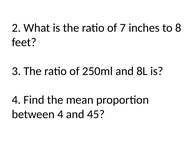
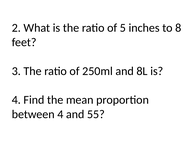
7: 7 -> 5
45: 45 -> 55
